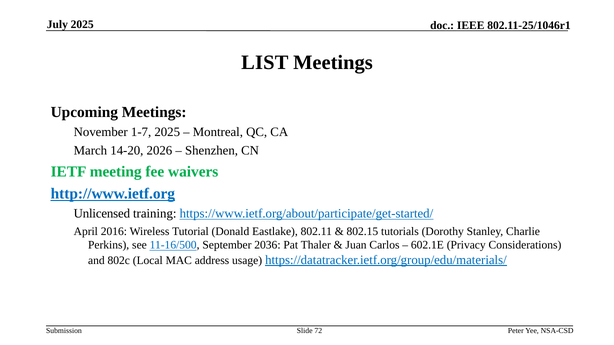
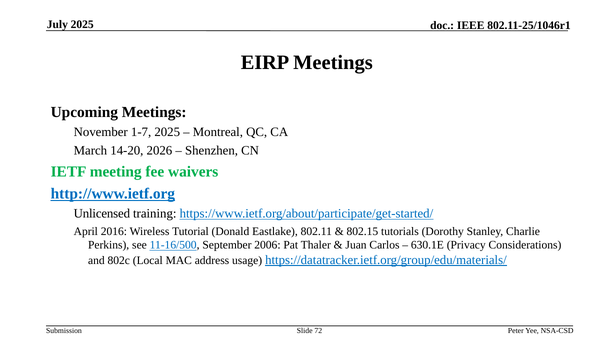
LIST: LIST -> EIRP
2036: 2036 -> 2006
602.1E: 602.1E -> 630.1E
